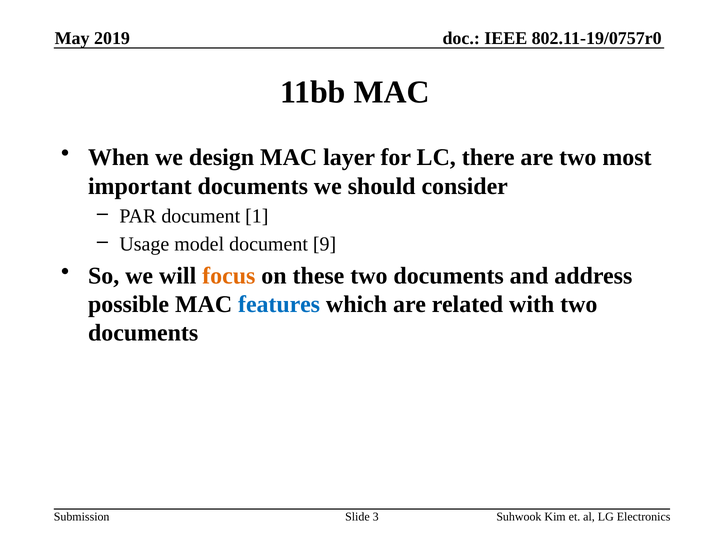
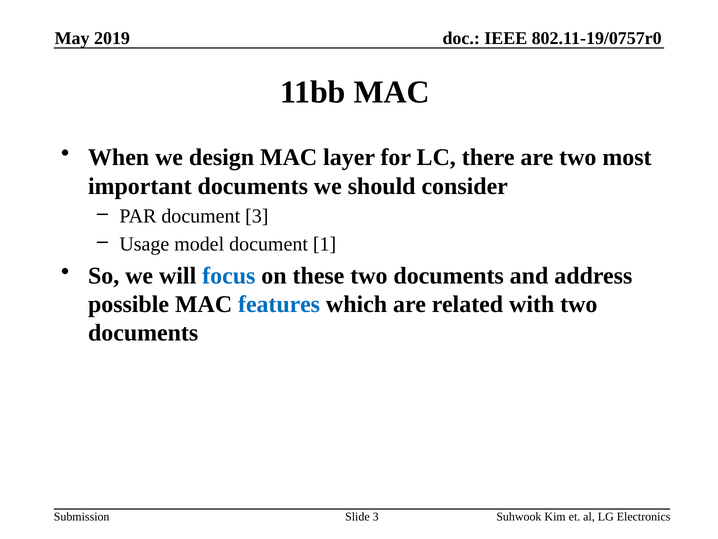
document 1: 1 -> 3
9: 9 -> 1
focus colour: orange -> blue
